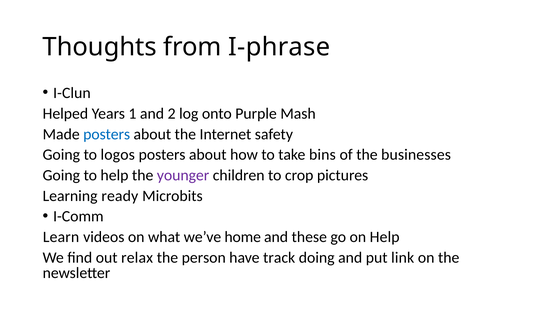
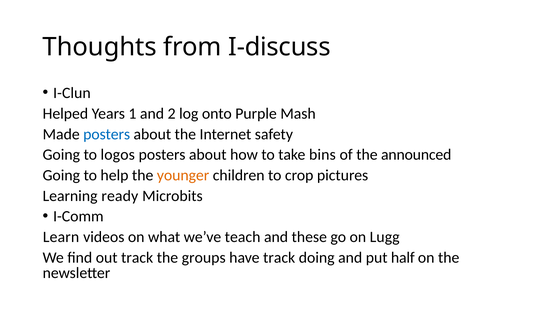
I-phrase: I-phrase -> I-discuss
businesses: businesses -> announced
younger colour: purple -> orange
home: home -> teach
on Help: Help -> Lugg
out relax: relax -> track
person: person -> groups
link: link -> half
